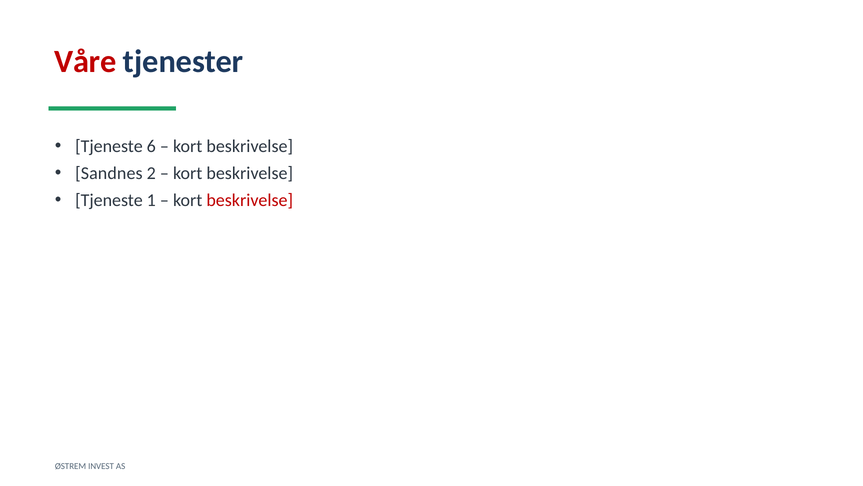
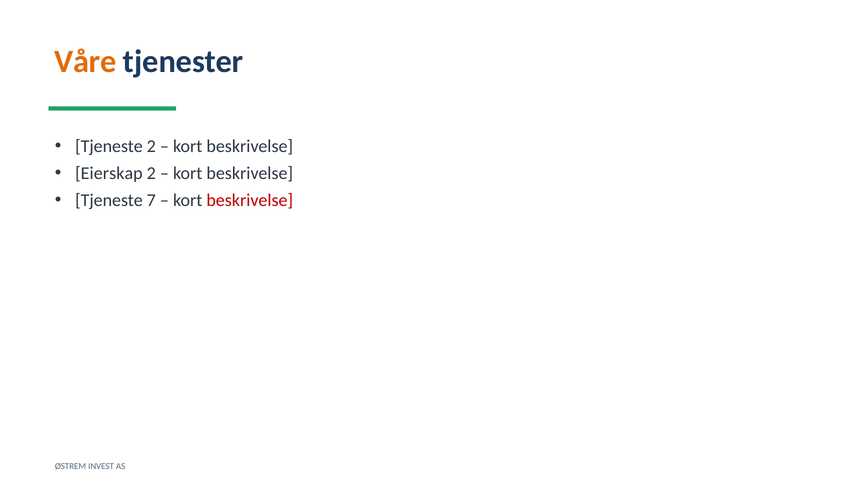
Våre colour: red -> orange
Tjeneste 6: 6 -> 2
Sandnes: Sandnes -> Eierskap
1: 1 -> 7
